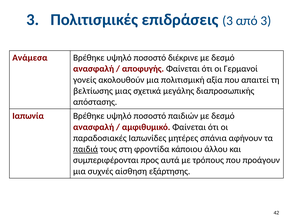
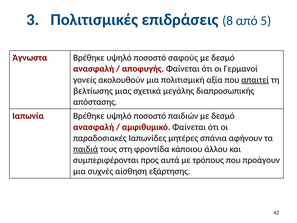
επιδράσεις 3: 3 -> 8
από 3: 3 -> 5
Ανάμεσα: Ανάμεσα -> Άγνωστα
διέκρινε: διέκρινε -> σαφούς
απαιτεί underline: none -> present
